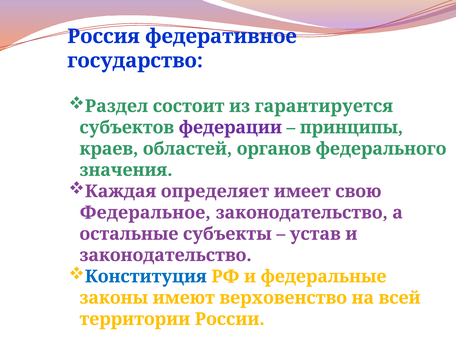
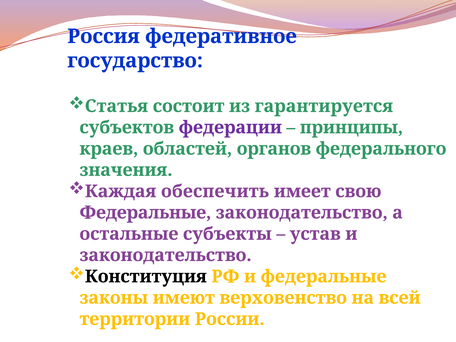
Раздел: Раздел -> Статья
определяет: определяет -> обеспечить
Федеральное at (145, 213): Федеральное -> Федеральные
Конституция colour: blue -> black
